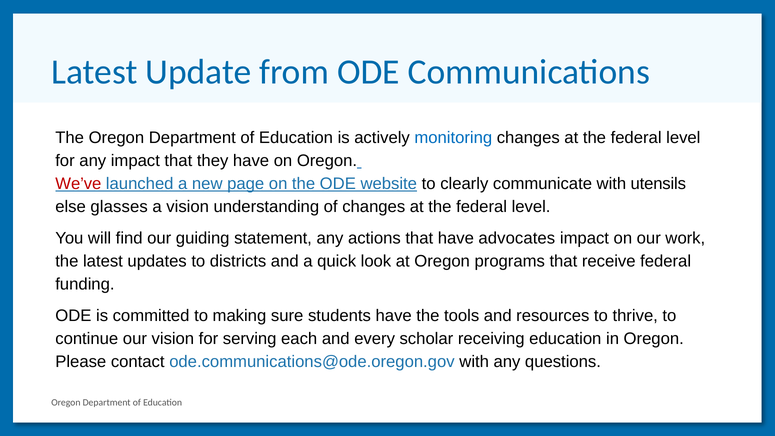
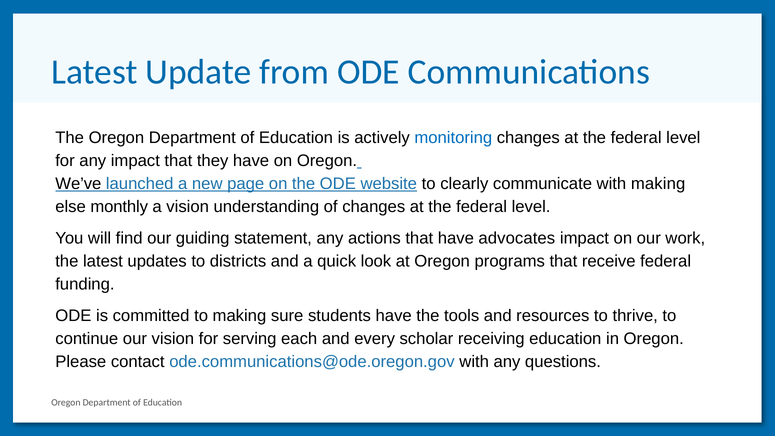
We’ve colour: red -> black
with utensils: utensils -> making
glasses: glasses -> monthly
